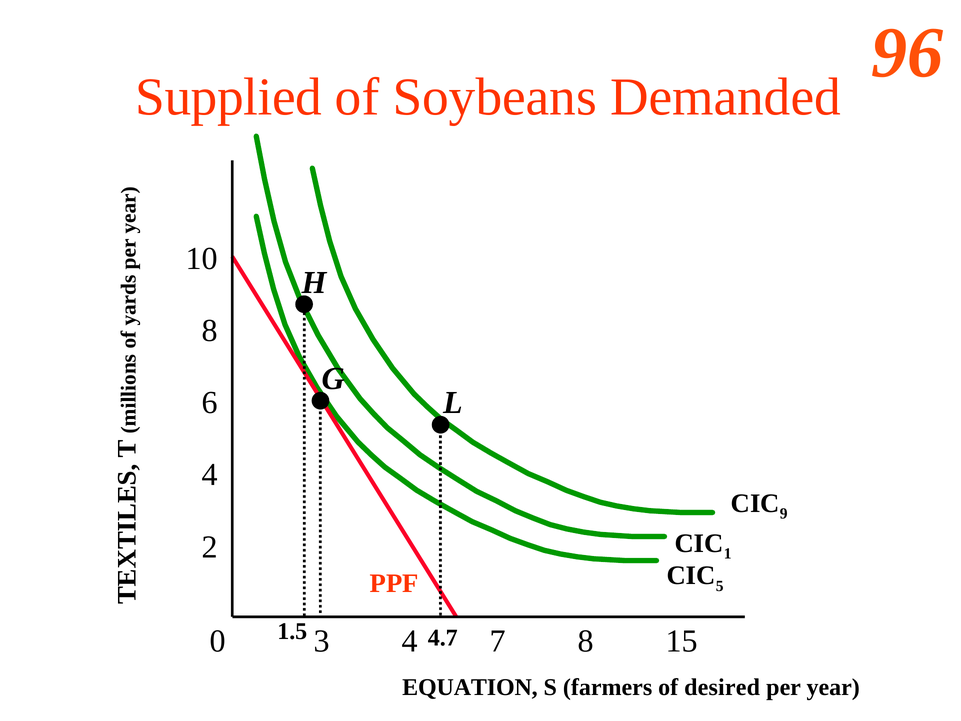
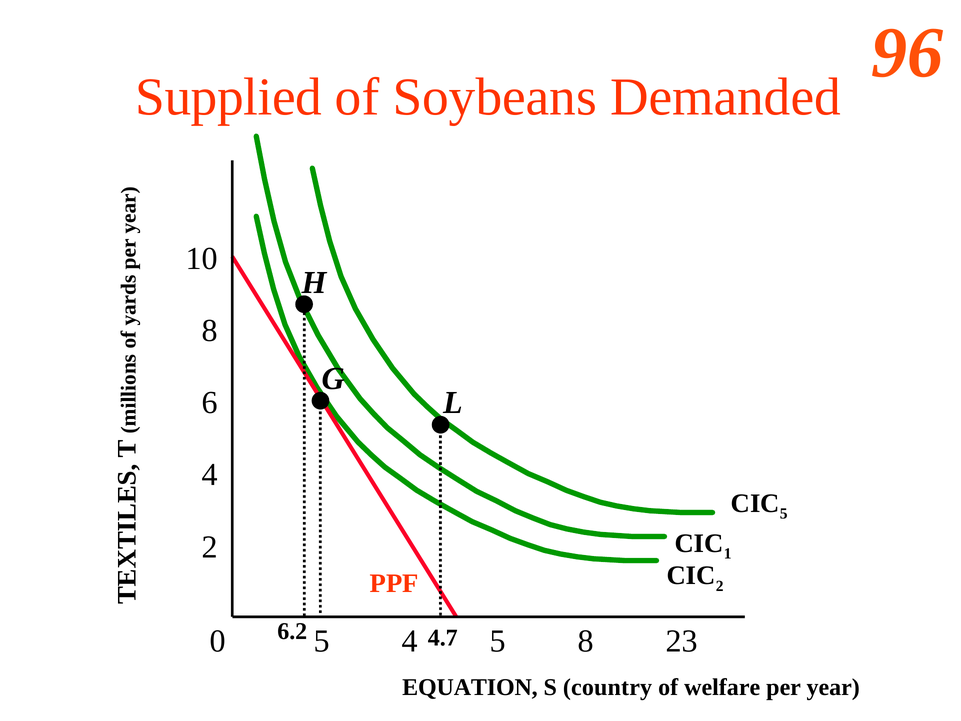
9 at (784, 514): 9 -> 5
5 at (720, 586): 5 -> 2
1.5: 1.5 -> 6.2
0 3: 3 -> 5
4 7: 7 -> 5
15: 15 -> 23
farmers: farmers -> country
desired: desired -> welfare
